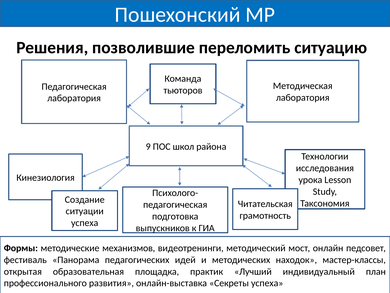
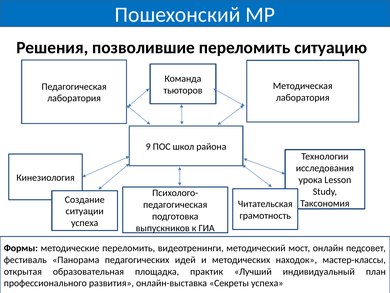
методические механизмов: механизмов -> переломить
